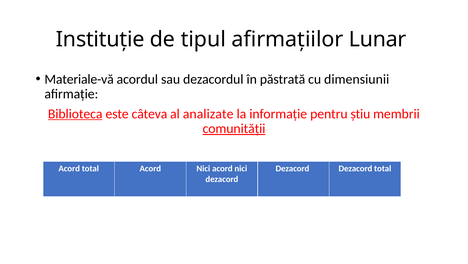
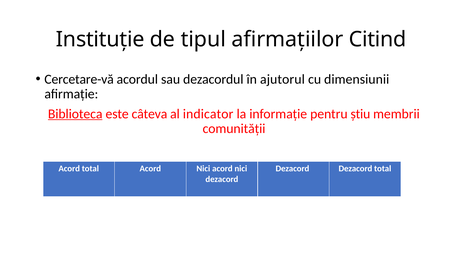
Lunar: Lunar -> Citind
Materiale-vă: Materiale-vă -> Cercetare-vă
păstrată: păstrată -> ajutorul
analizate: analizate -> indicator
comunității underline: present -> none
